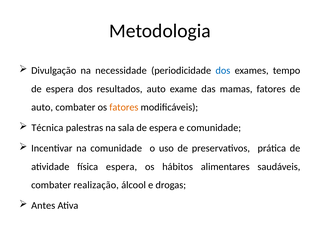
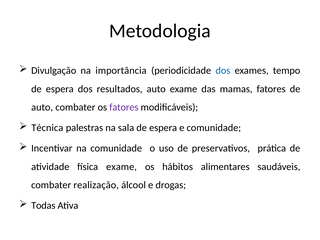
necessidade: necessidade -> importância
fatores at (124, 107) colour: orange -> purple
física espera: espera -> exame
Antes: Antes -> Todas
